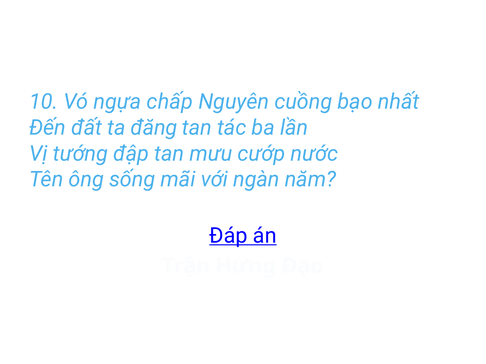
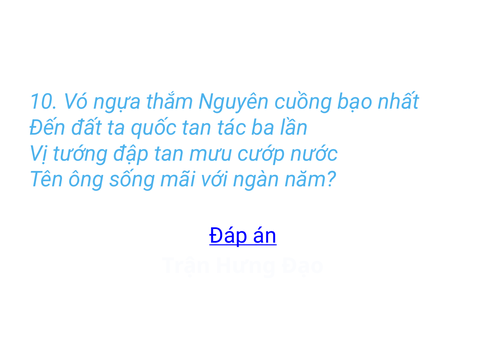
chấp: chấp -> thắm
đăng: đăng -> quốc
